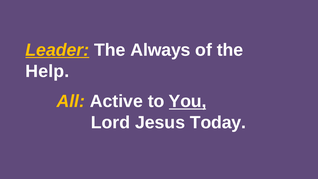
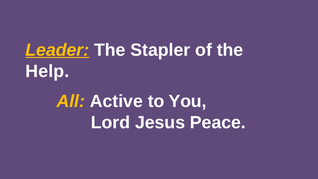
Always: Always -> Stapler
You underline: present -> none
Today: Today -> Peace
